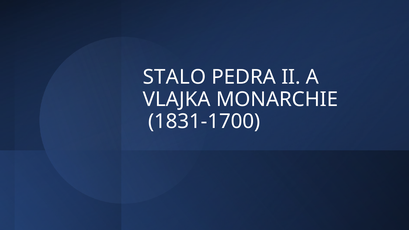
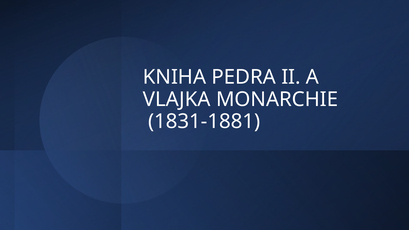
STALO: STALO -> KNIHA
1831-1700: 1831-1700 -> 1831-1881
